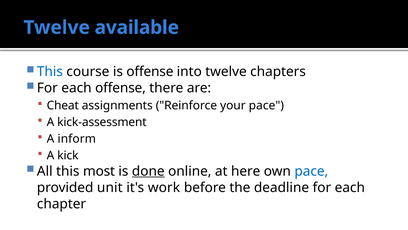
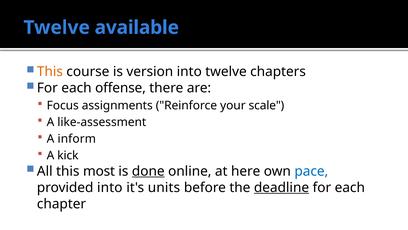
This at (50, 72) colour: blue -> orange
is offense: offense -> version
Cheat: Cheat -> Focus
your pace: pace -> scale
kick-assessment: kick-assessment -> like-assessment
provided unit: unit -> into
work: work -> units
deadline underline: none -> present
